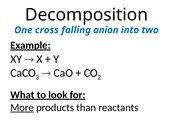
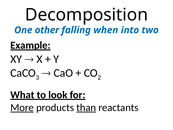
cross: cross -> other
anion: anion -> when
than underline: none -> present
